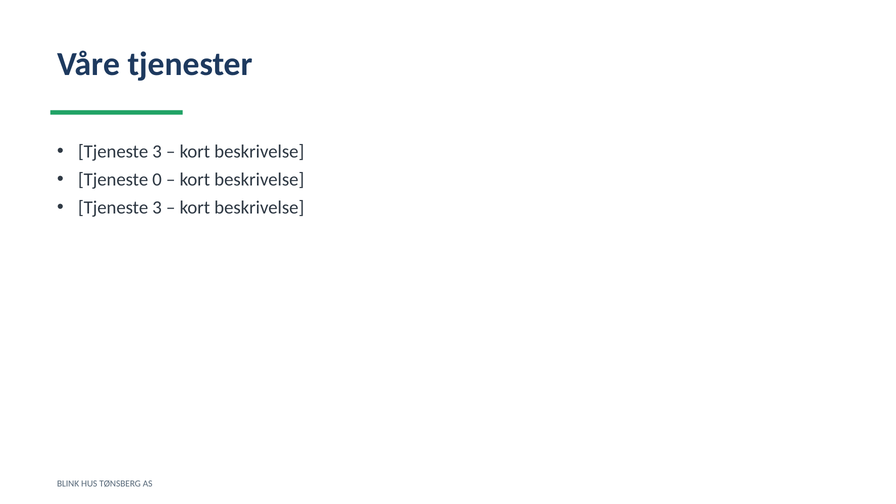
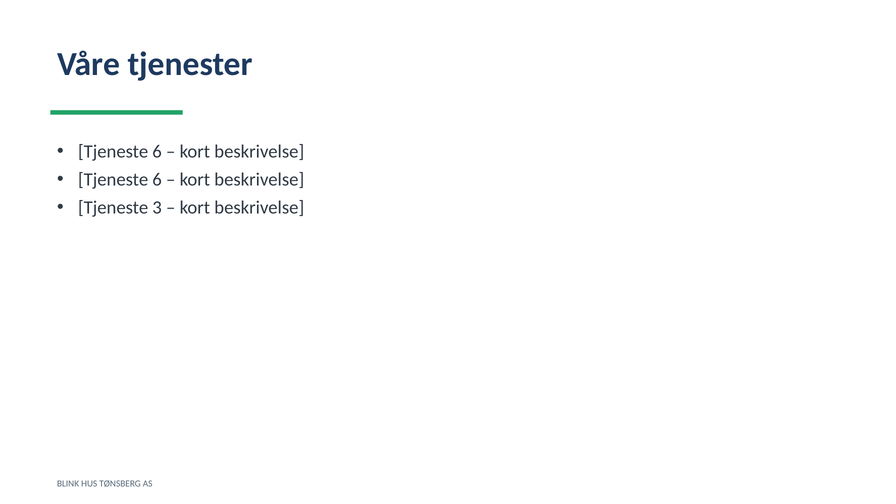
3 at (157, 152): 3 -> 6
0 at (157, 180): 0 -> 6
